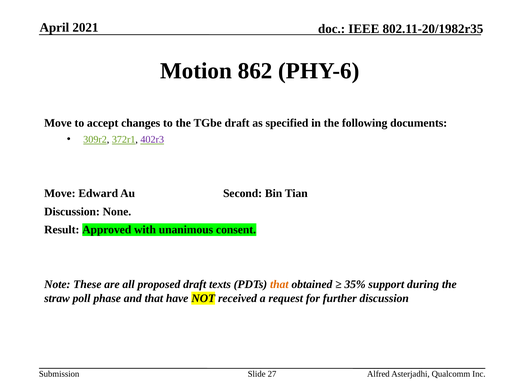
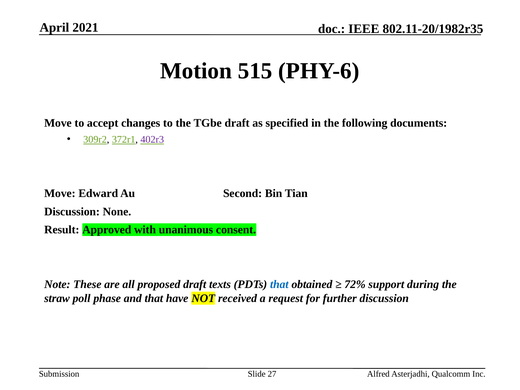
862: 862 -> 515
that at (279, 284) colour: orange -> blue
35%: 35% -> 72%
